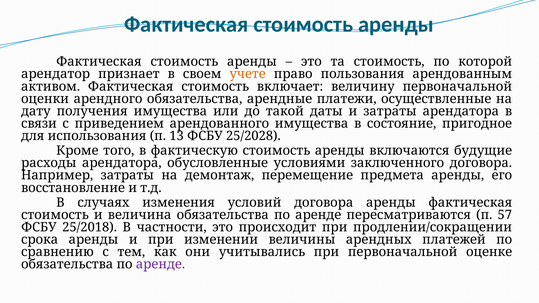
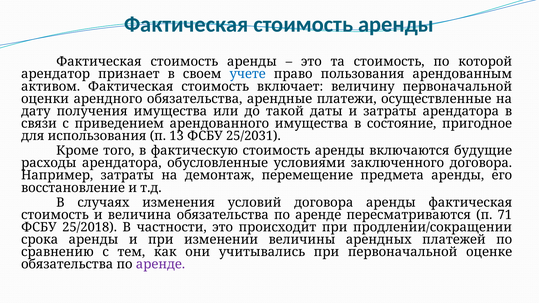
учете colour: orange -> blue
25/2028: 25/2028 -> 25/2031
57: 57 -> 71
